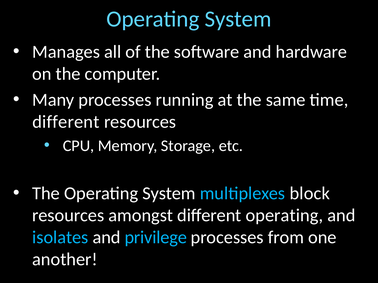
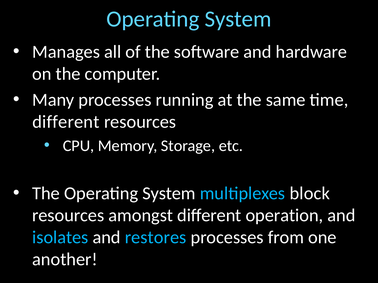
different operating: operating -> operation
privilege: privilege -> restores
